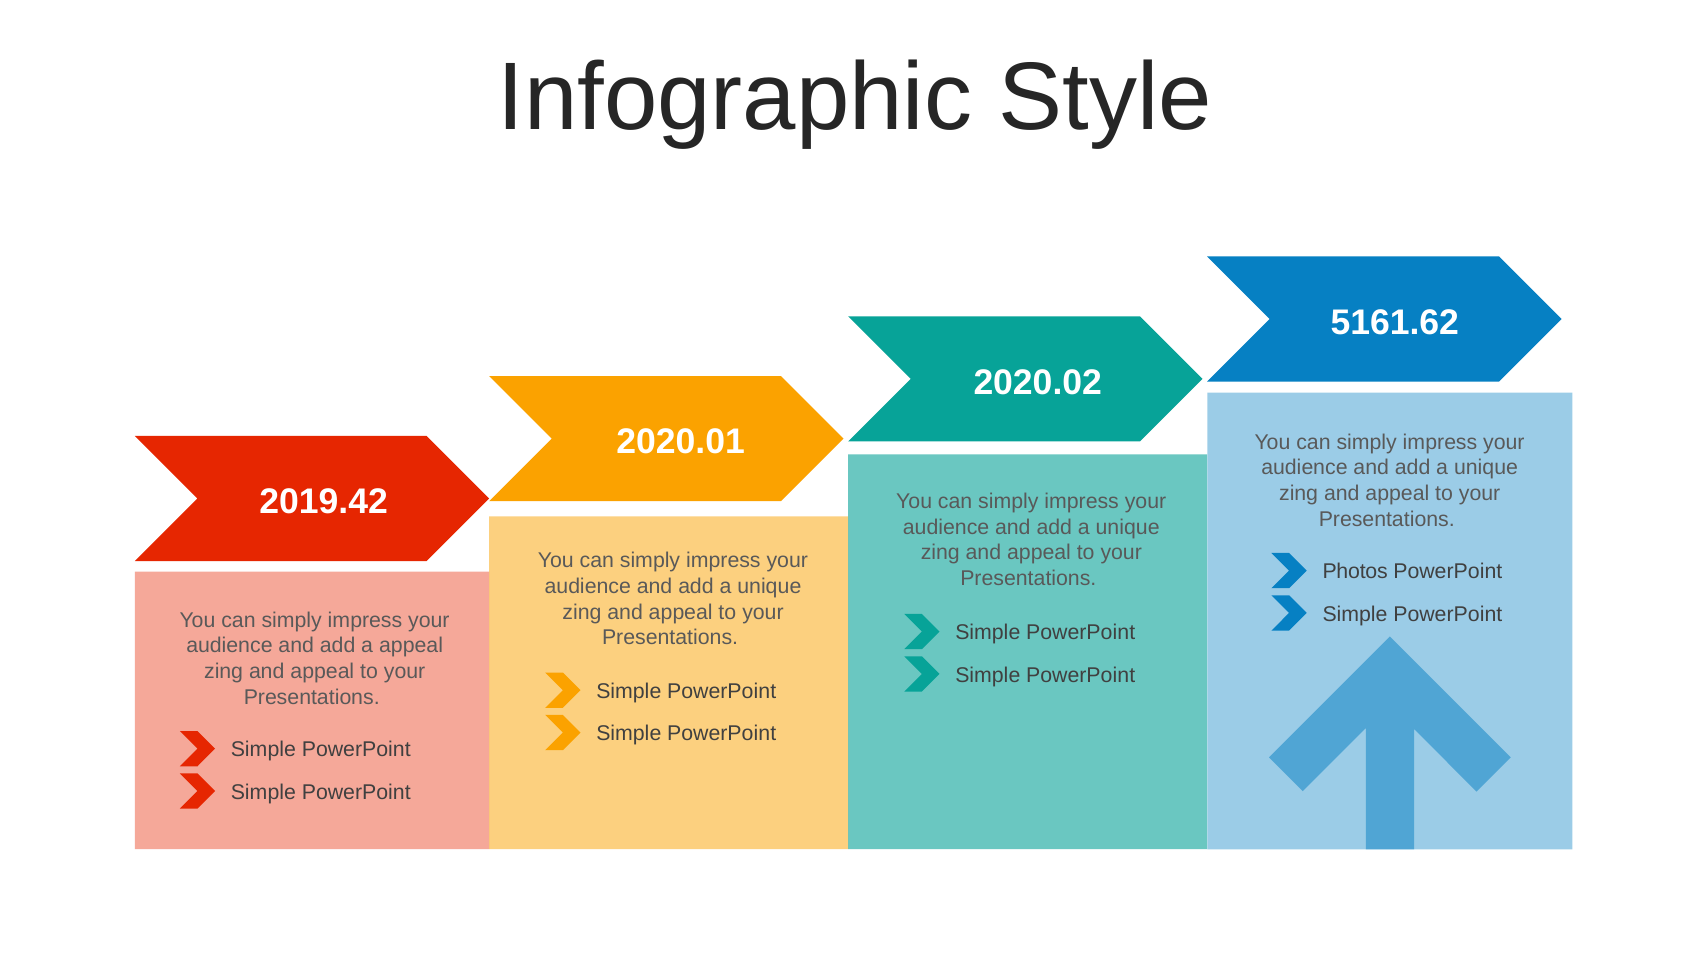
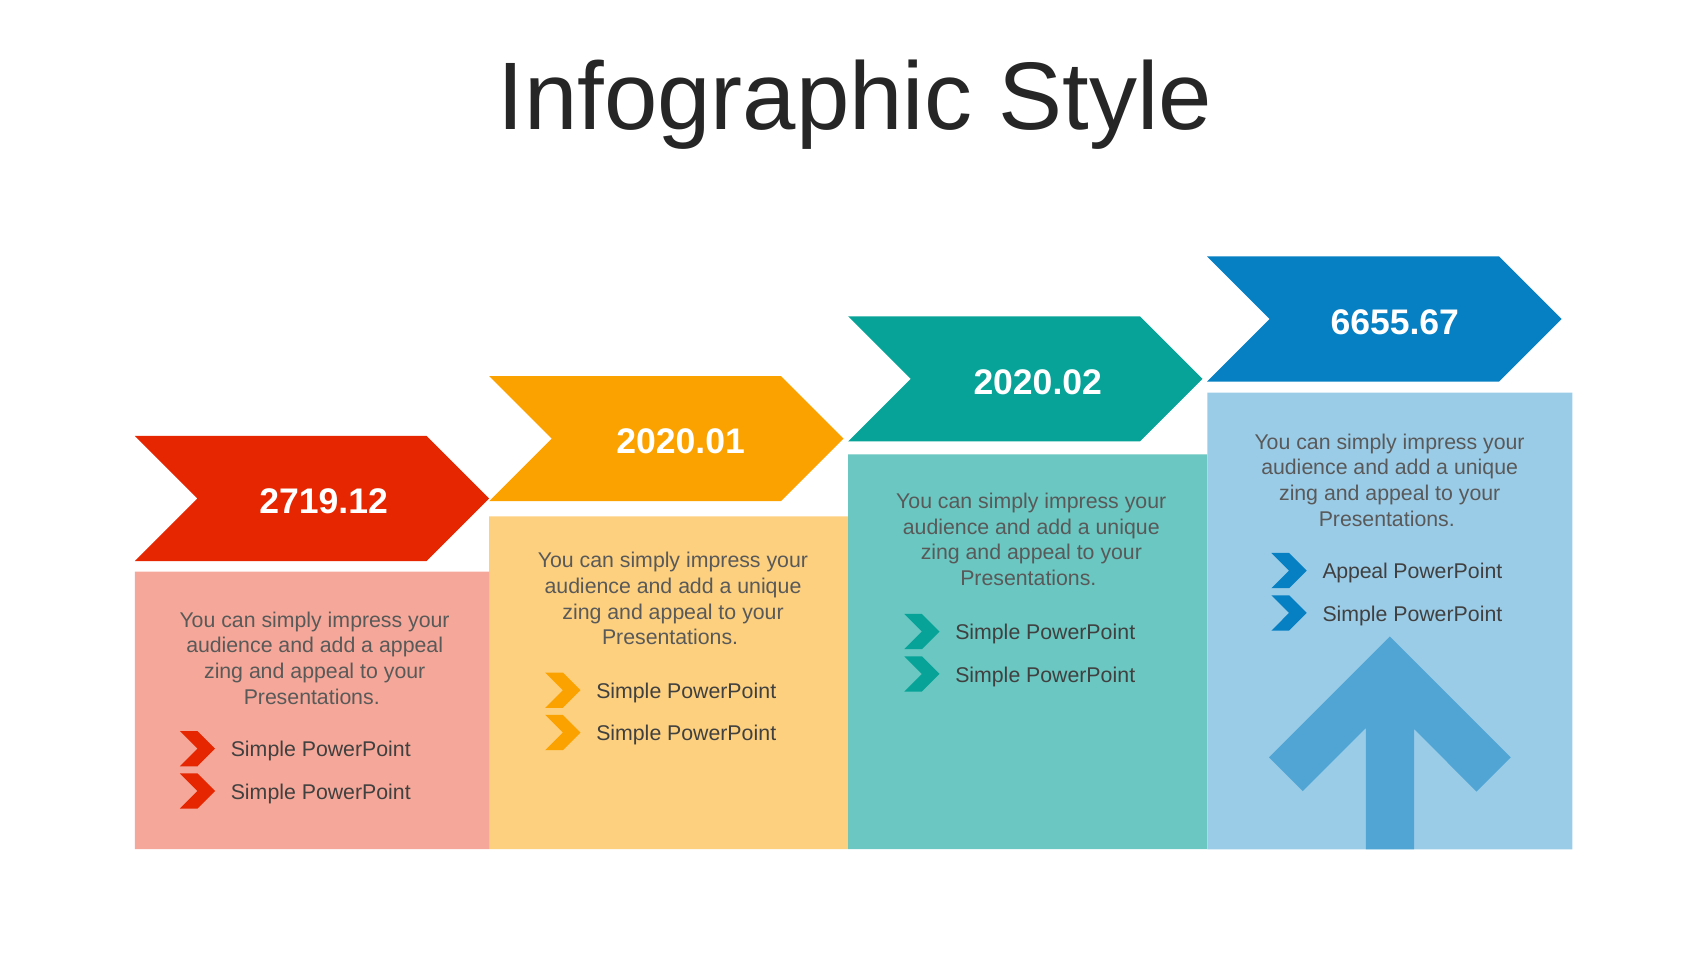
5161.62: 5161.62 -> 6655.67
2019.42: 2019.42 -> 2719.12
Photos at (1355, 572): Photos -> Appeal
